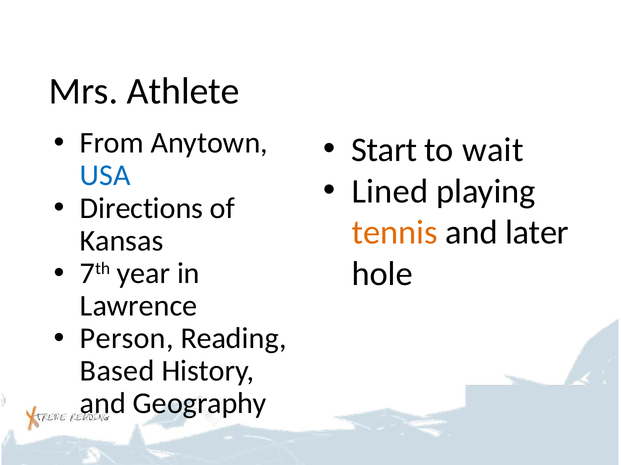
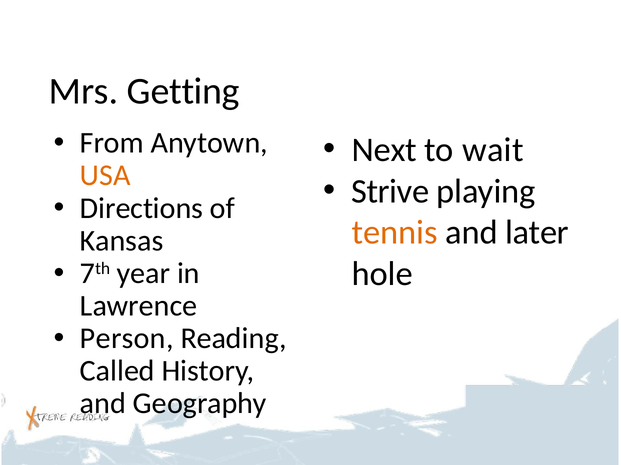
Athlete: Athlete -> Getting
Start: Start -> Next
USA colour: blue -> orange
Lined: Lined -> Strive
Based: Based -> Called
